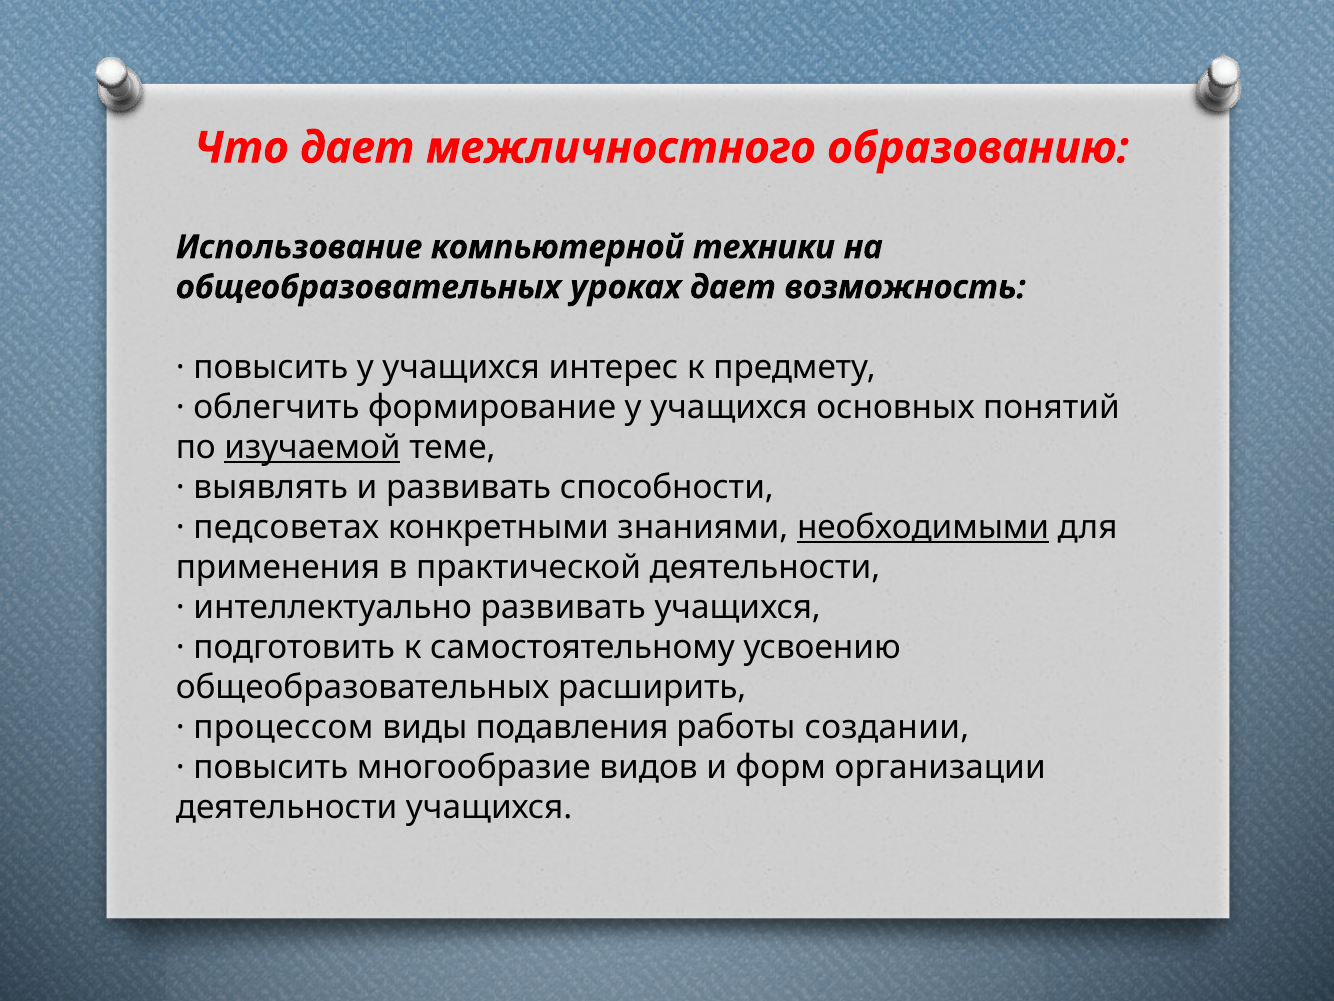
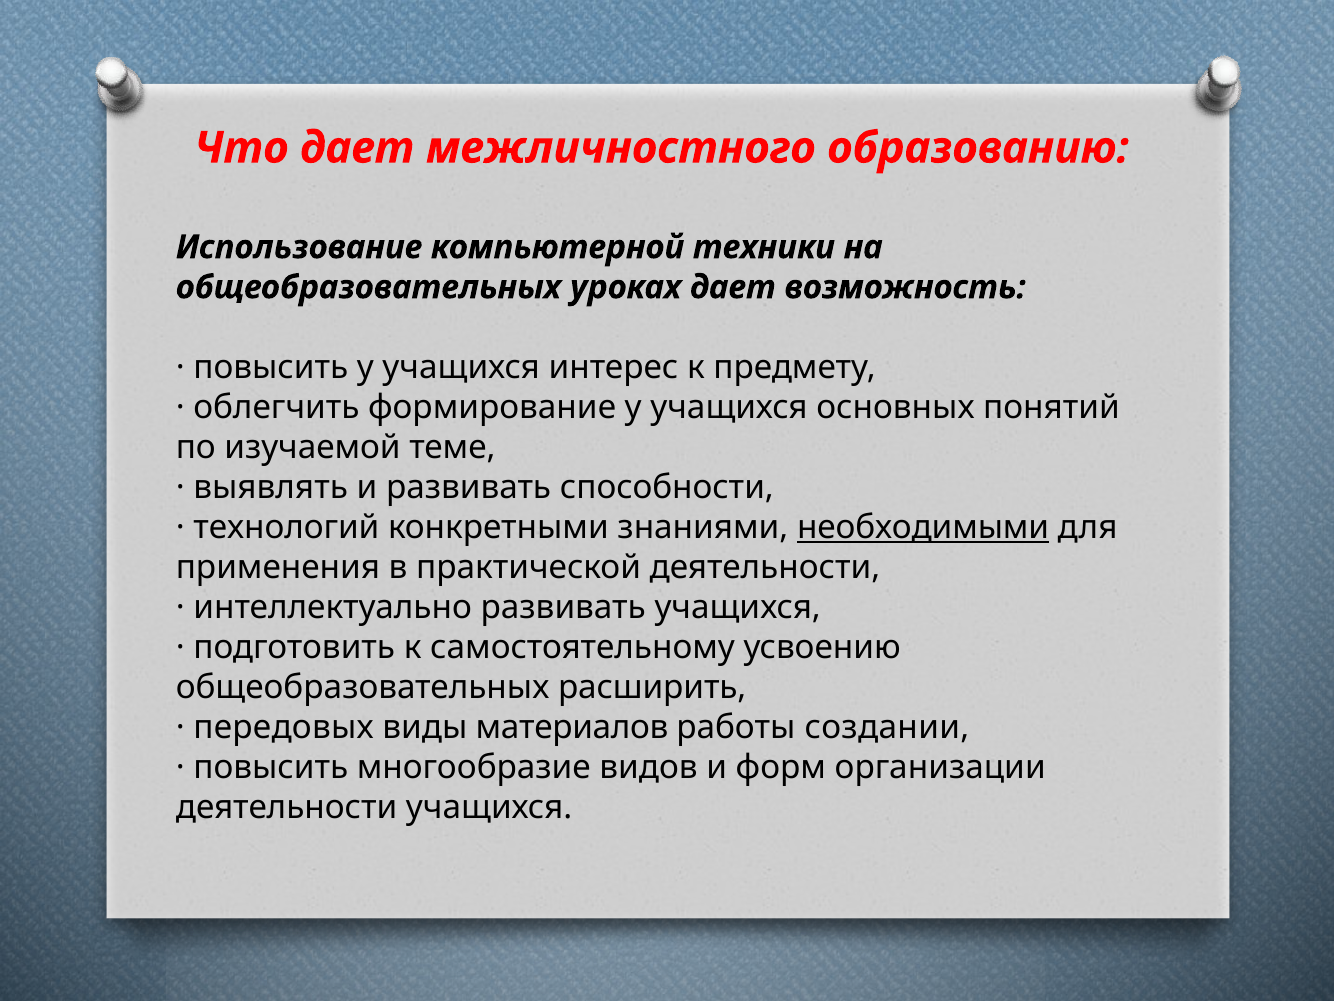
изучаемой underline: present -> none
педсоветах: педсоветах -> технологий
процессом: процессом -> передовых
подавления: подавления -> материалов
